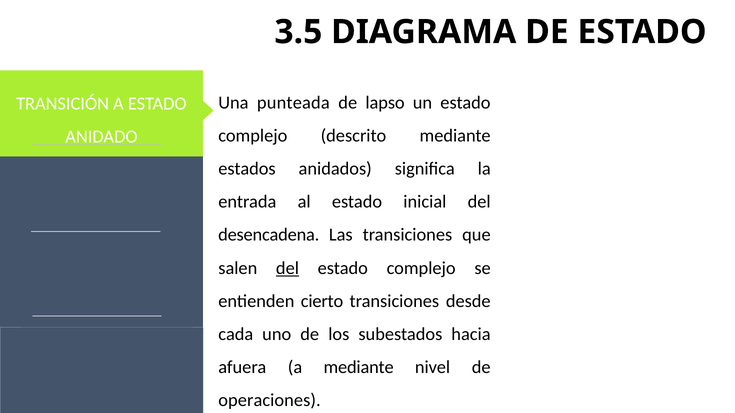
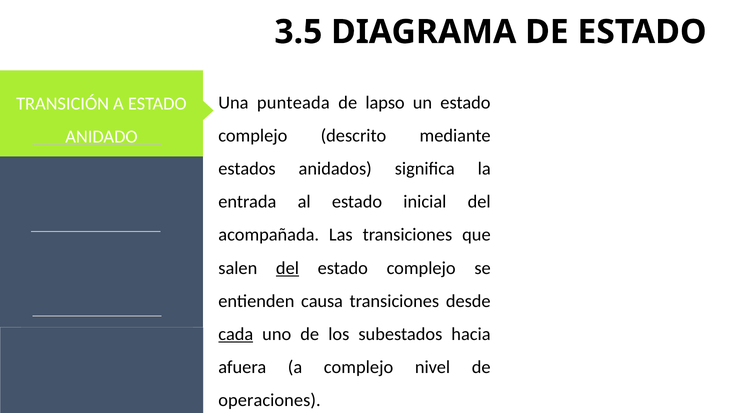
desencadena: desencadena -> acompañada
cierto: cierto -> causa
cada underline: none -> present
a mediante: mediante -> complejo
